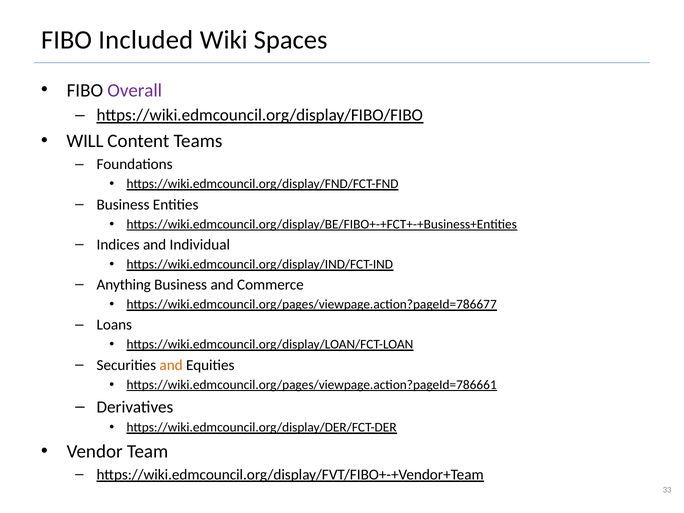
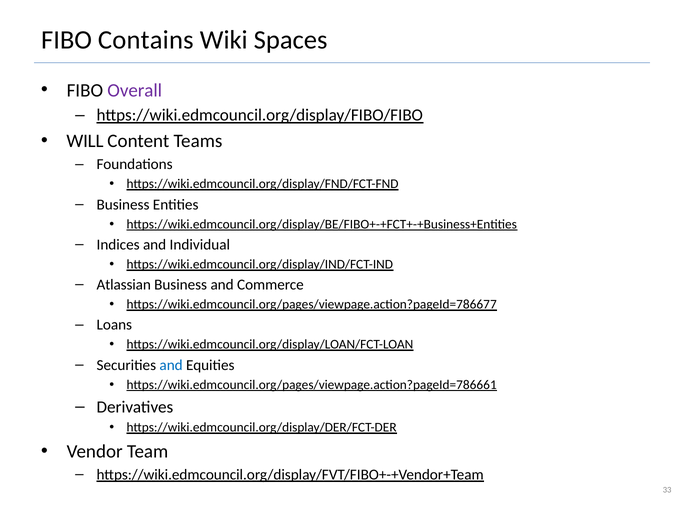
Included: Included -> Contains
Anything: Anything -> Atlassian
and at (171, 365) colour: orange -> blue
